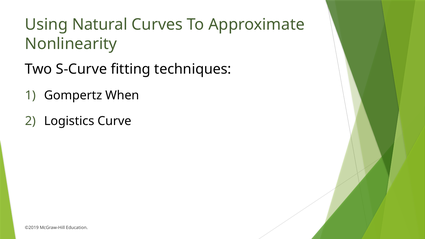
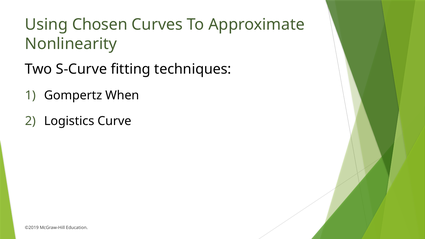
Natural: Natural -> Chosen
